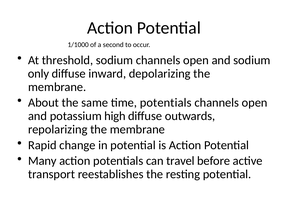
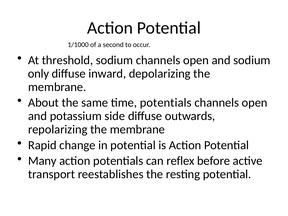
high: high -> side
travel: travel -> reflex
